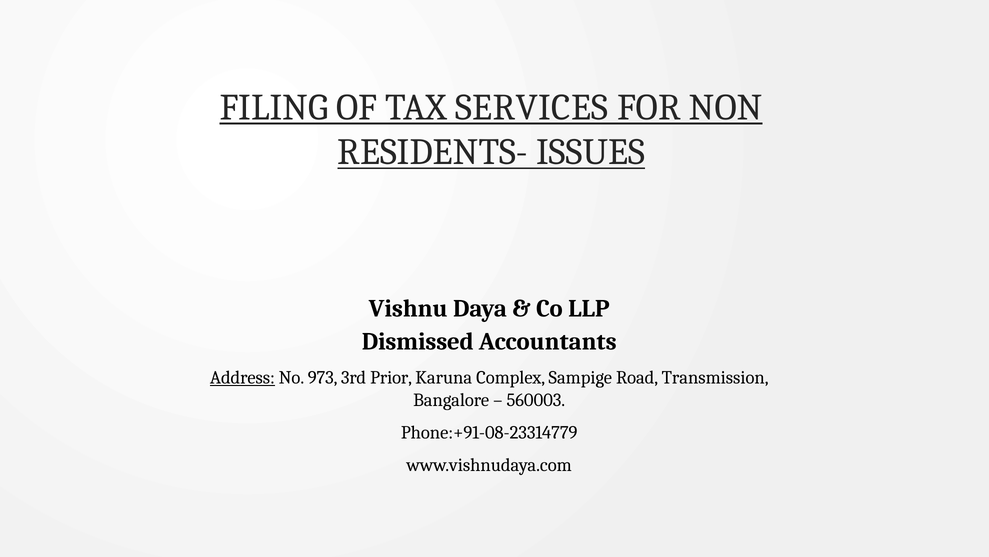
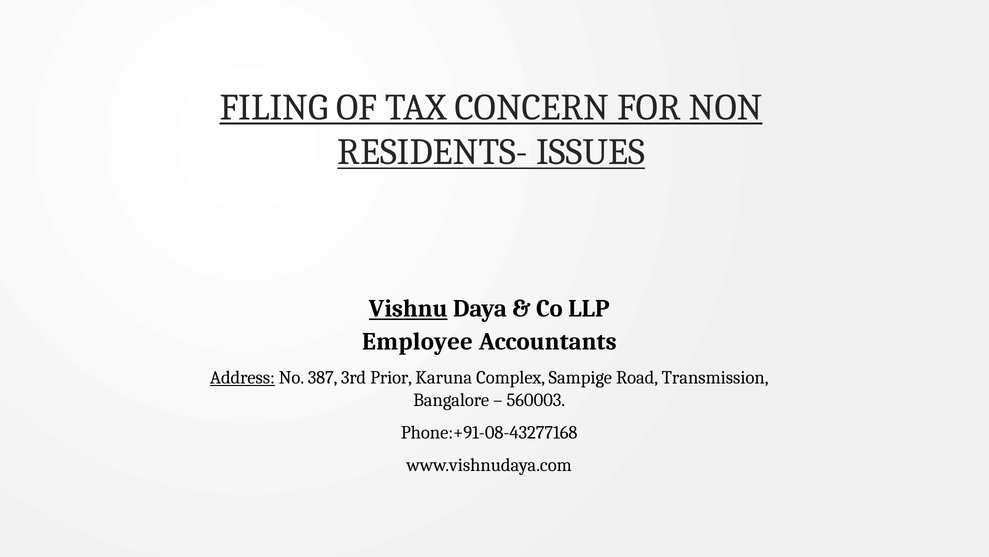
SERVICES: SERVICES -> CONCERN
Vishnu underline: none -> present
Dismissed: Dismissed -> Employee
973: 973 -> 387
Phone:+91-08-23314779: Phone:+91-08-23314779 -> Phone:+91-08-43277168
